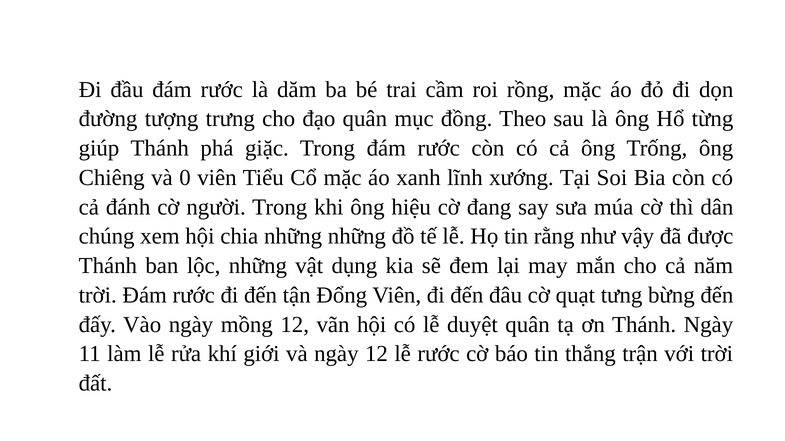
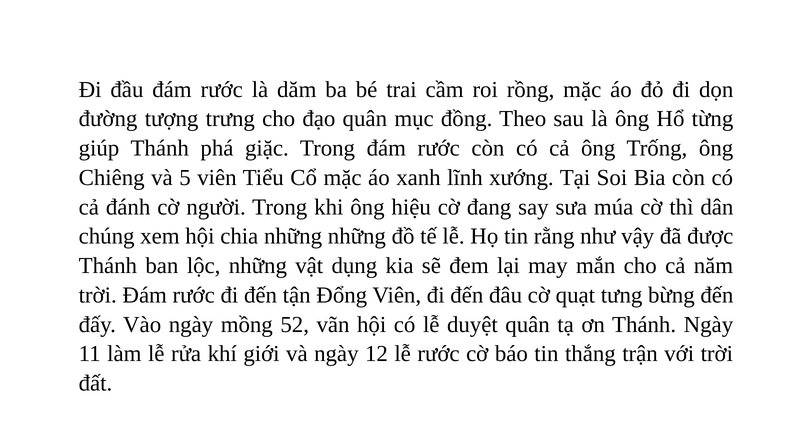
0: 0 -> 5
mồng 12: 12 -> 52
